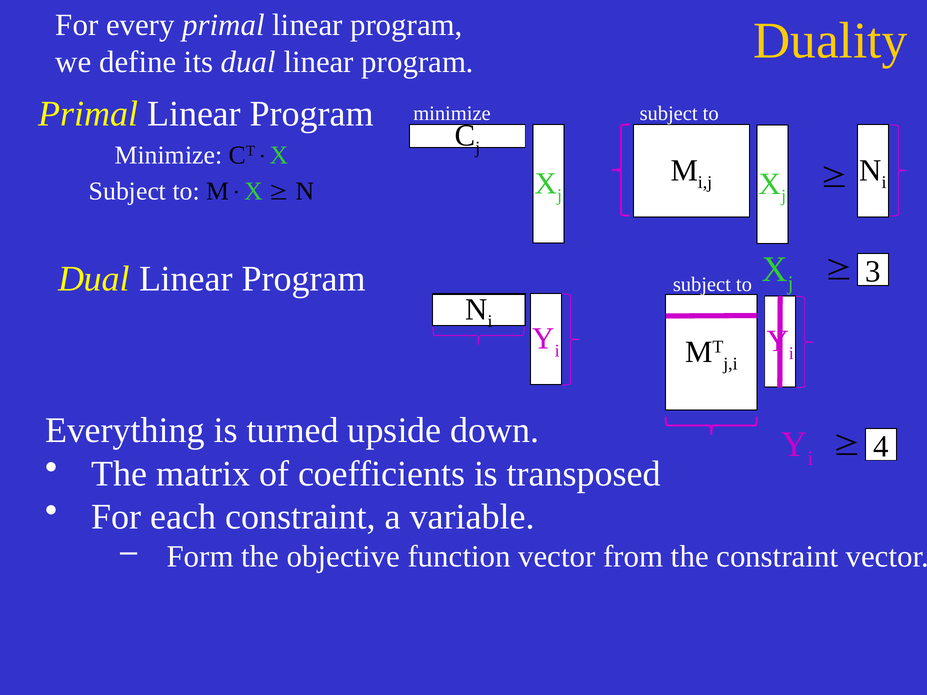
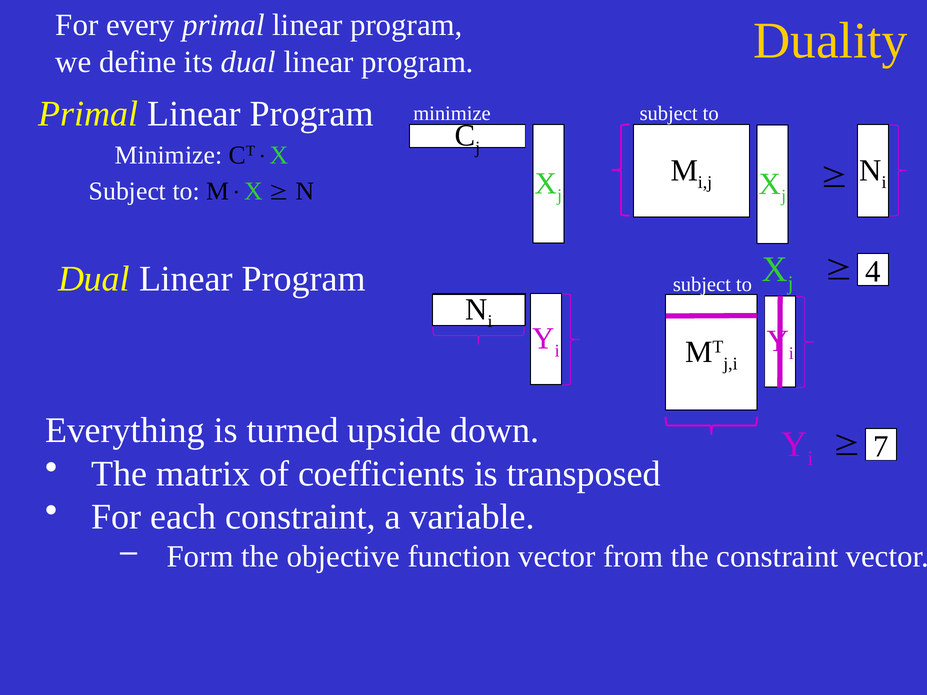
3: 3 -> 4
4: 4 -> 7
